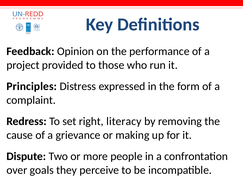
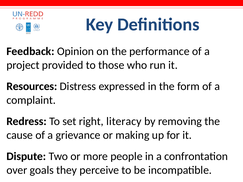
Principles: Principles -> Resources
